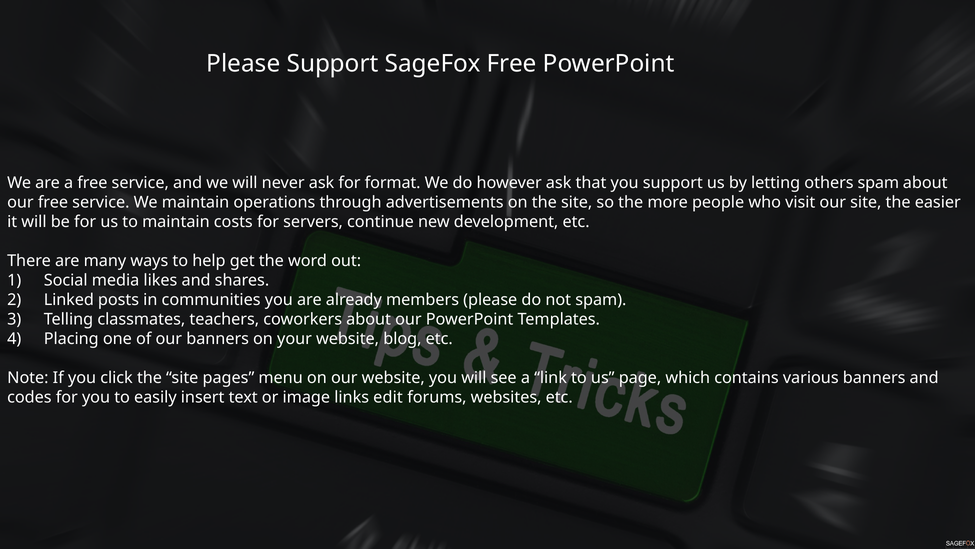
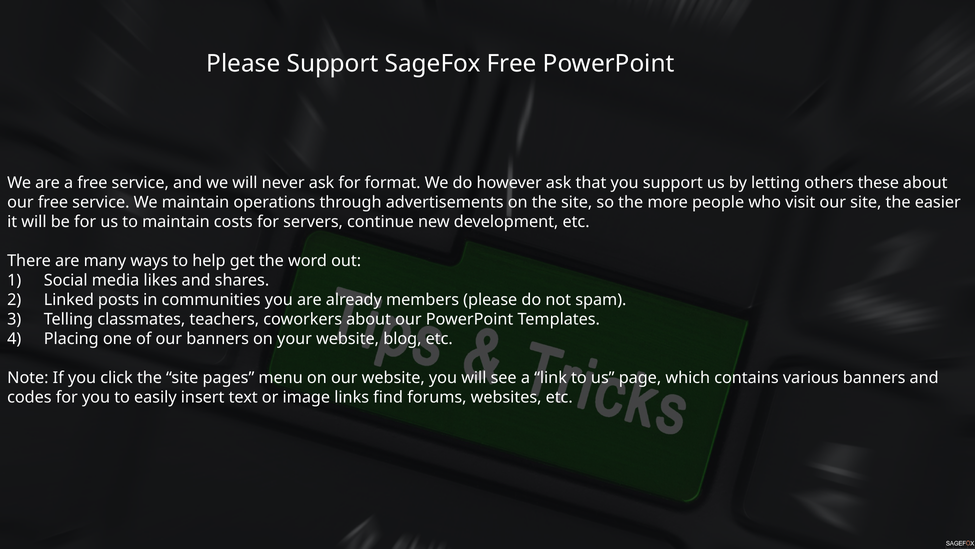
others spam: spam -> these
edit: edit -> find
